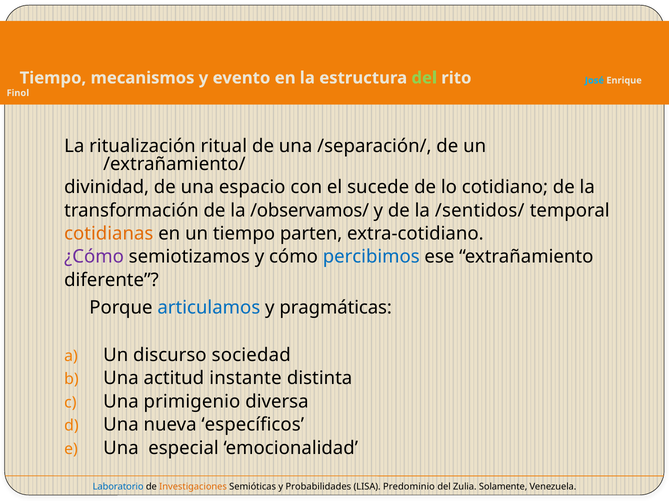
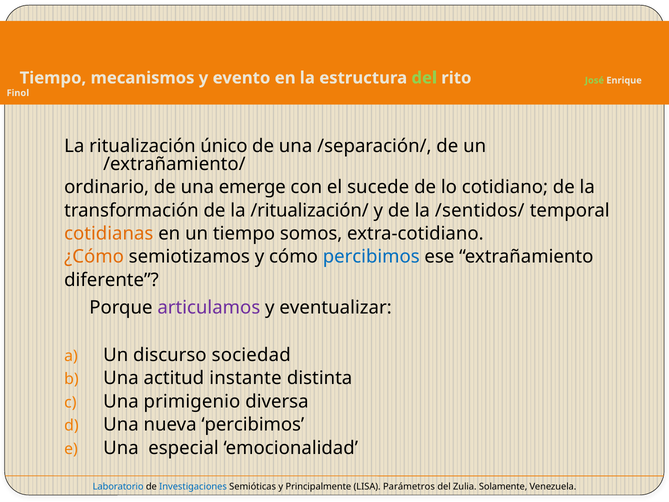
José colour: light blue -> light green
ritual: ritual -> único
divinidad: divinidad -> ordinario
espacio: espacio -> emerge
/observamos/: /observamos/ -> /ritualización/
parten: parten -> somos
¿Cómo colour: purple -> orange
articulamos colour: blue -> purple
pragmáticas: pragmáticas -> eventualizar
nueva específicos: específicos -> percibimos
Investigaciones colour: orange -> blue
Probabilidades: Probabilidades -> Principalmente
Predominio: Predominio -> Parámetros
